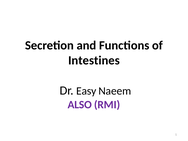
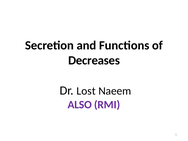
Intestines: Intestines -> Decreases
Easy: Easy -> Lost
